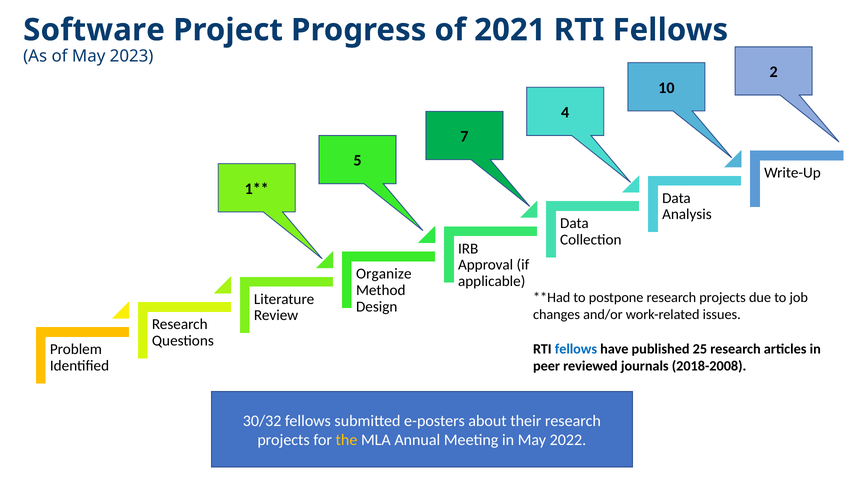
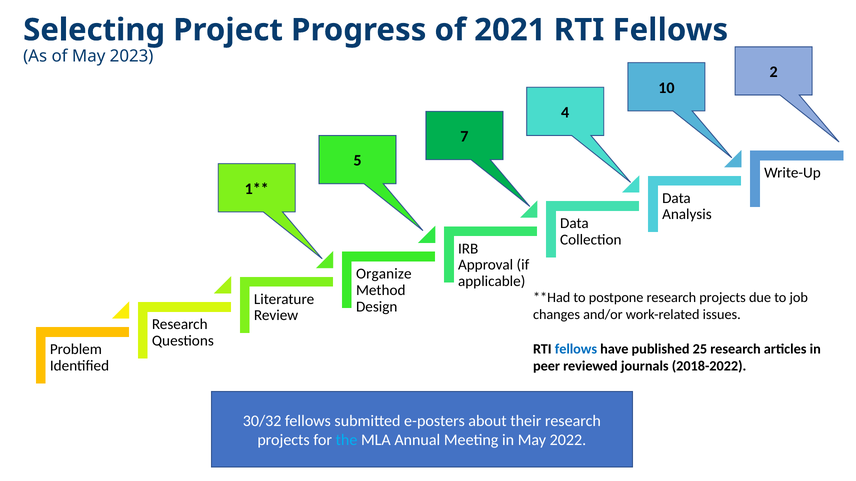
Software: Software -> Selecting
2018-2008: 2018-2008 -> 2018-2022
the colour: yellow -> light blue
